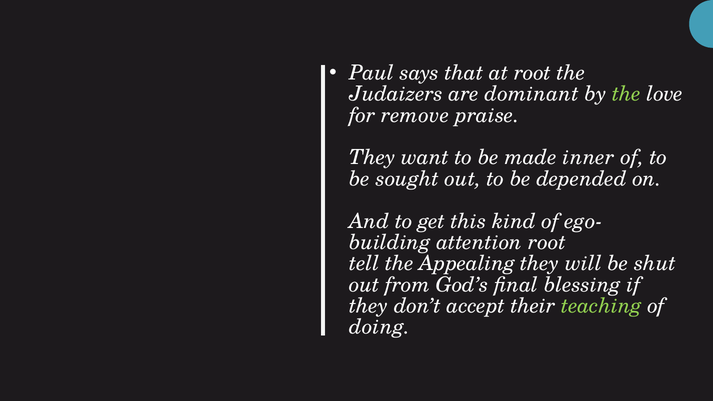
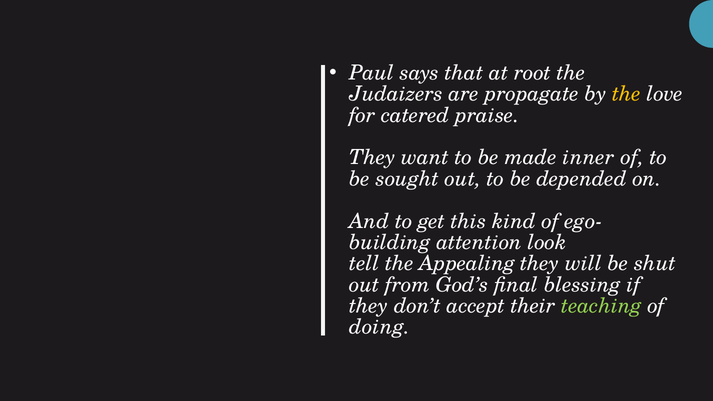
dominant: dominant -> propagate
the at (627, 94) colour: light green -> yellow
remove: remove -> catered
attention root: root -> look
